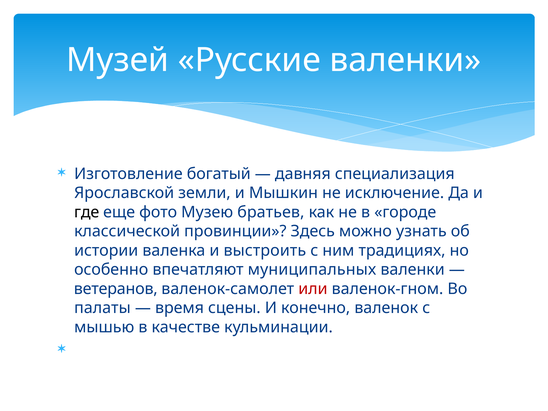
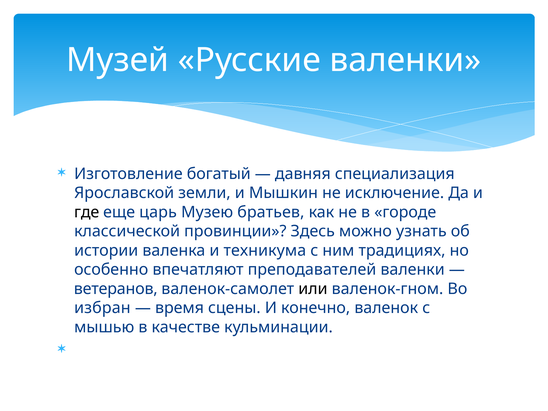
фото: фото -> царь
выстроить: выстроить -> техникума
муниципальных: муниципальных -> преподавателей
или colour: red -> black
палаты: палаты -> избран
